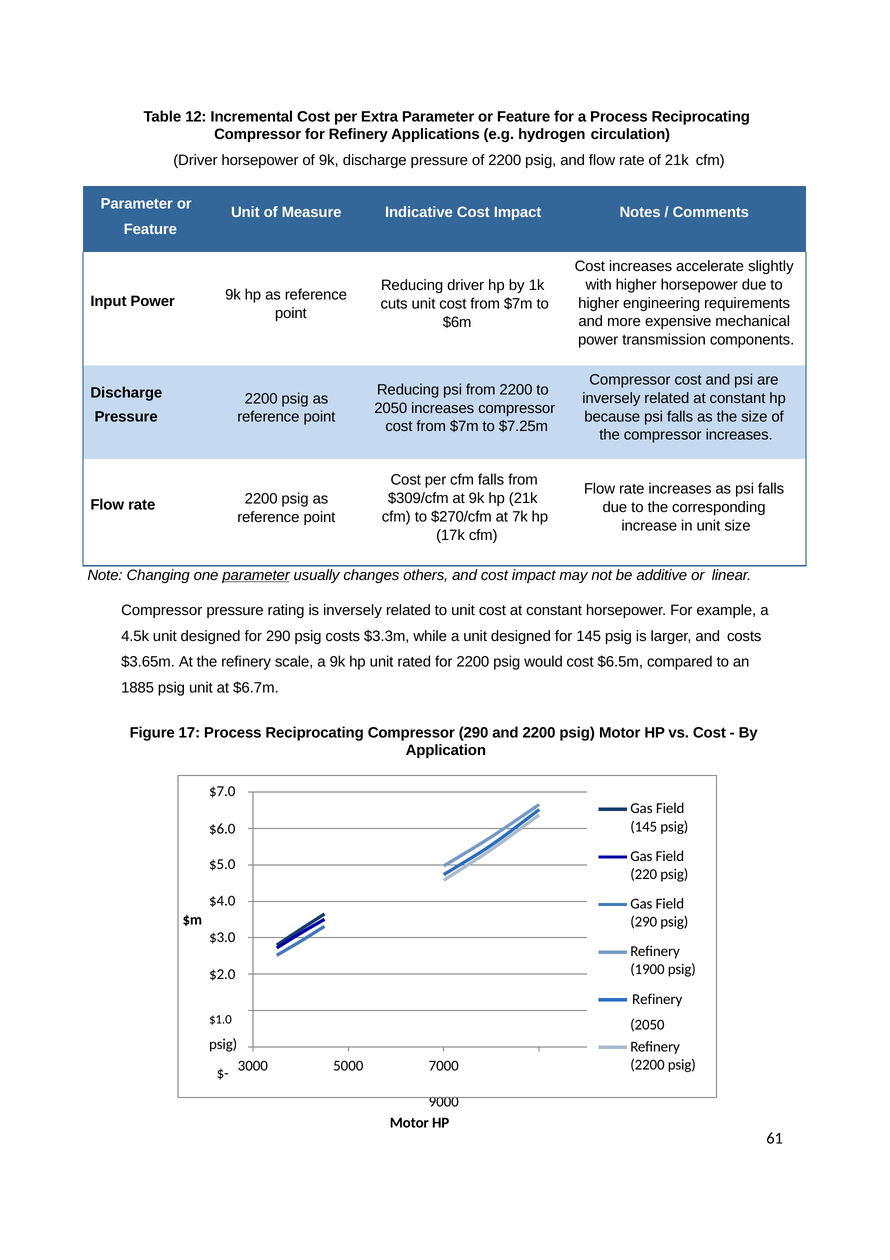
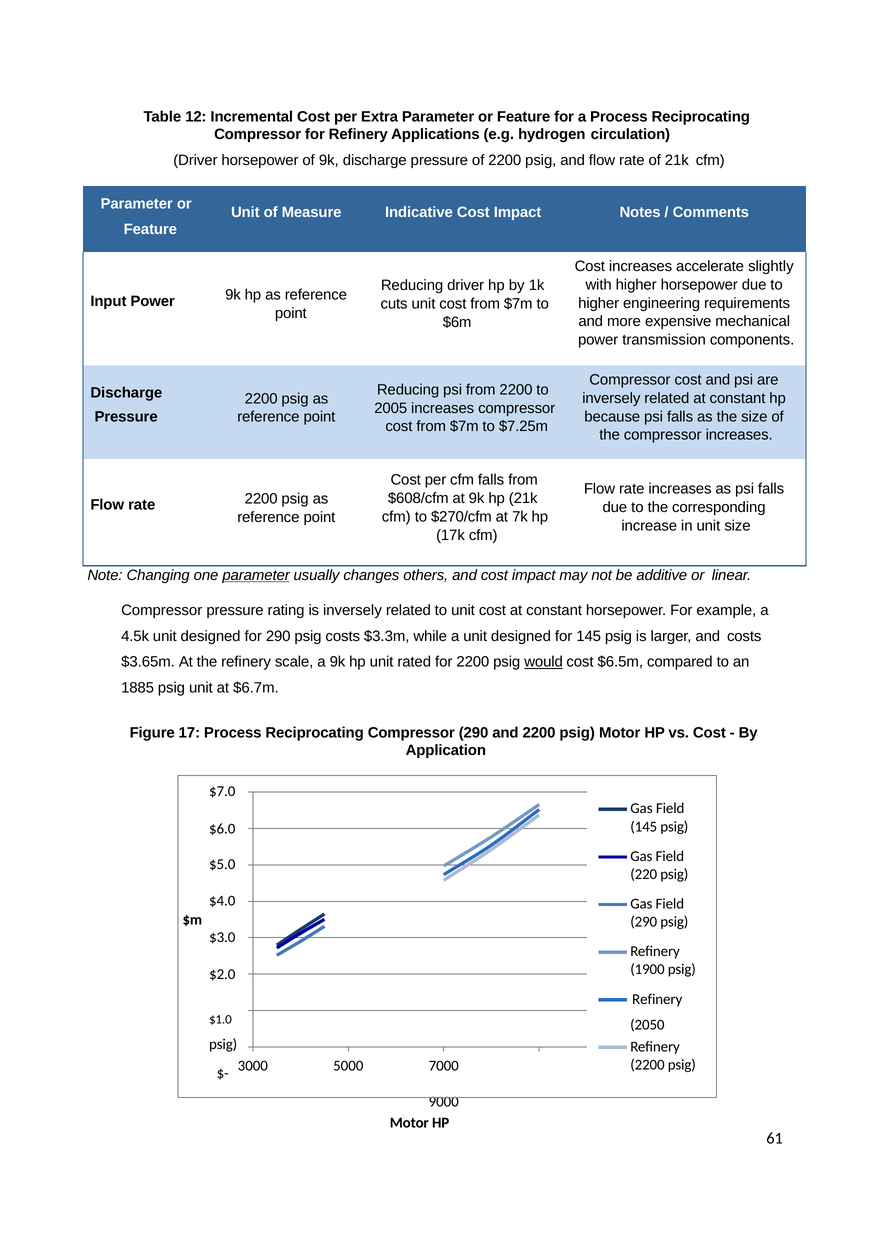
2050 at (391, 408): 2050 -> 2005
$309/cfm: $309/cfm -> $608/cfm
would underline: none -> present
